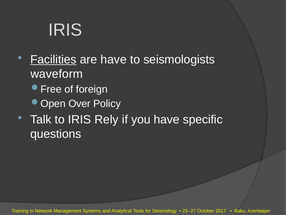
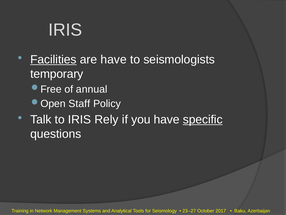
waveform: waveform -> temporary
foreign: foreign -> annual
Over: Over -> Staff
specific underline: none -> present
